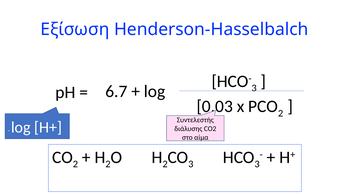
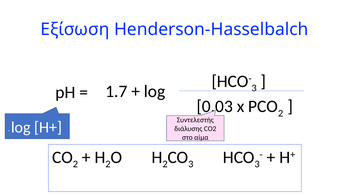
6.7: 6.7 -> 1.7
